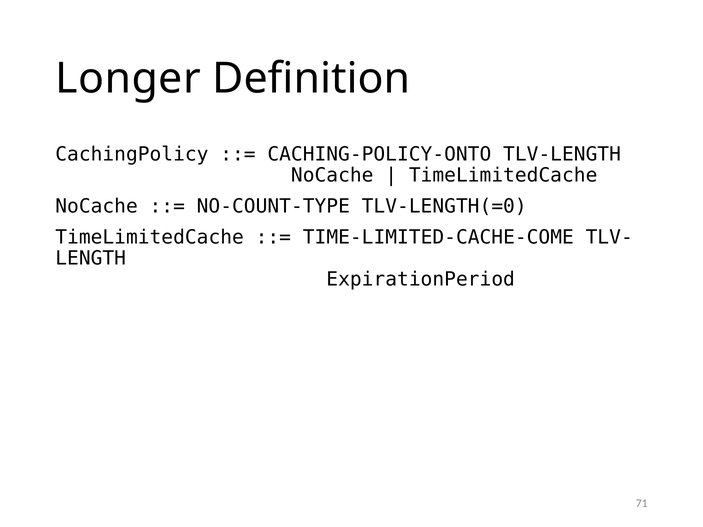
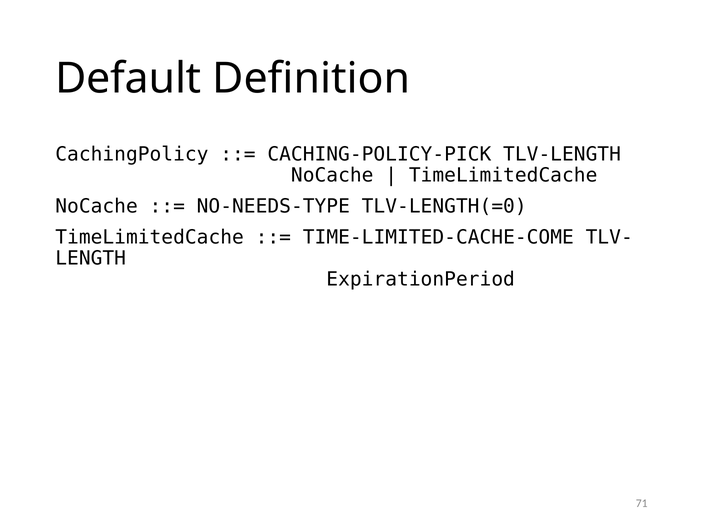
Longer: Longer -> Default
CACHING-POLICY-ONTO: CACHING-POLICY-ONTO -> CACHING-POLICY-PICK
NO-COUNT-TYPE: NO-COUNT-TYPE -> NO-NEEDS-TYPE
